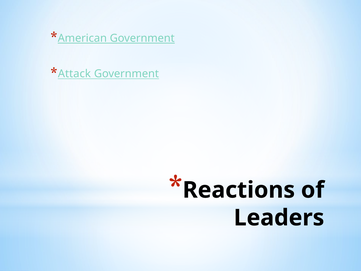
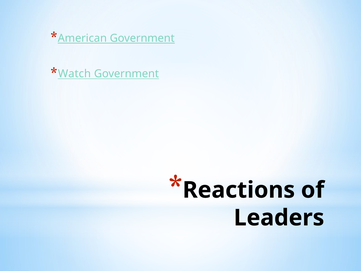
Attack: Attack -> Watch
